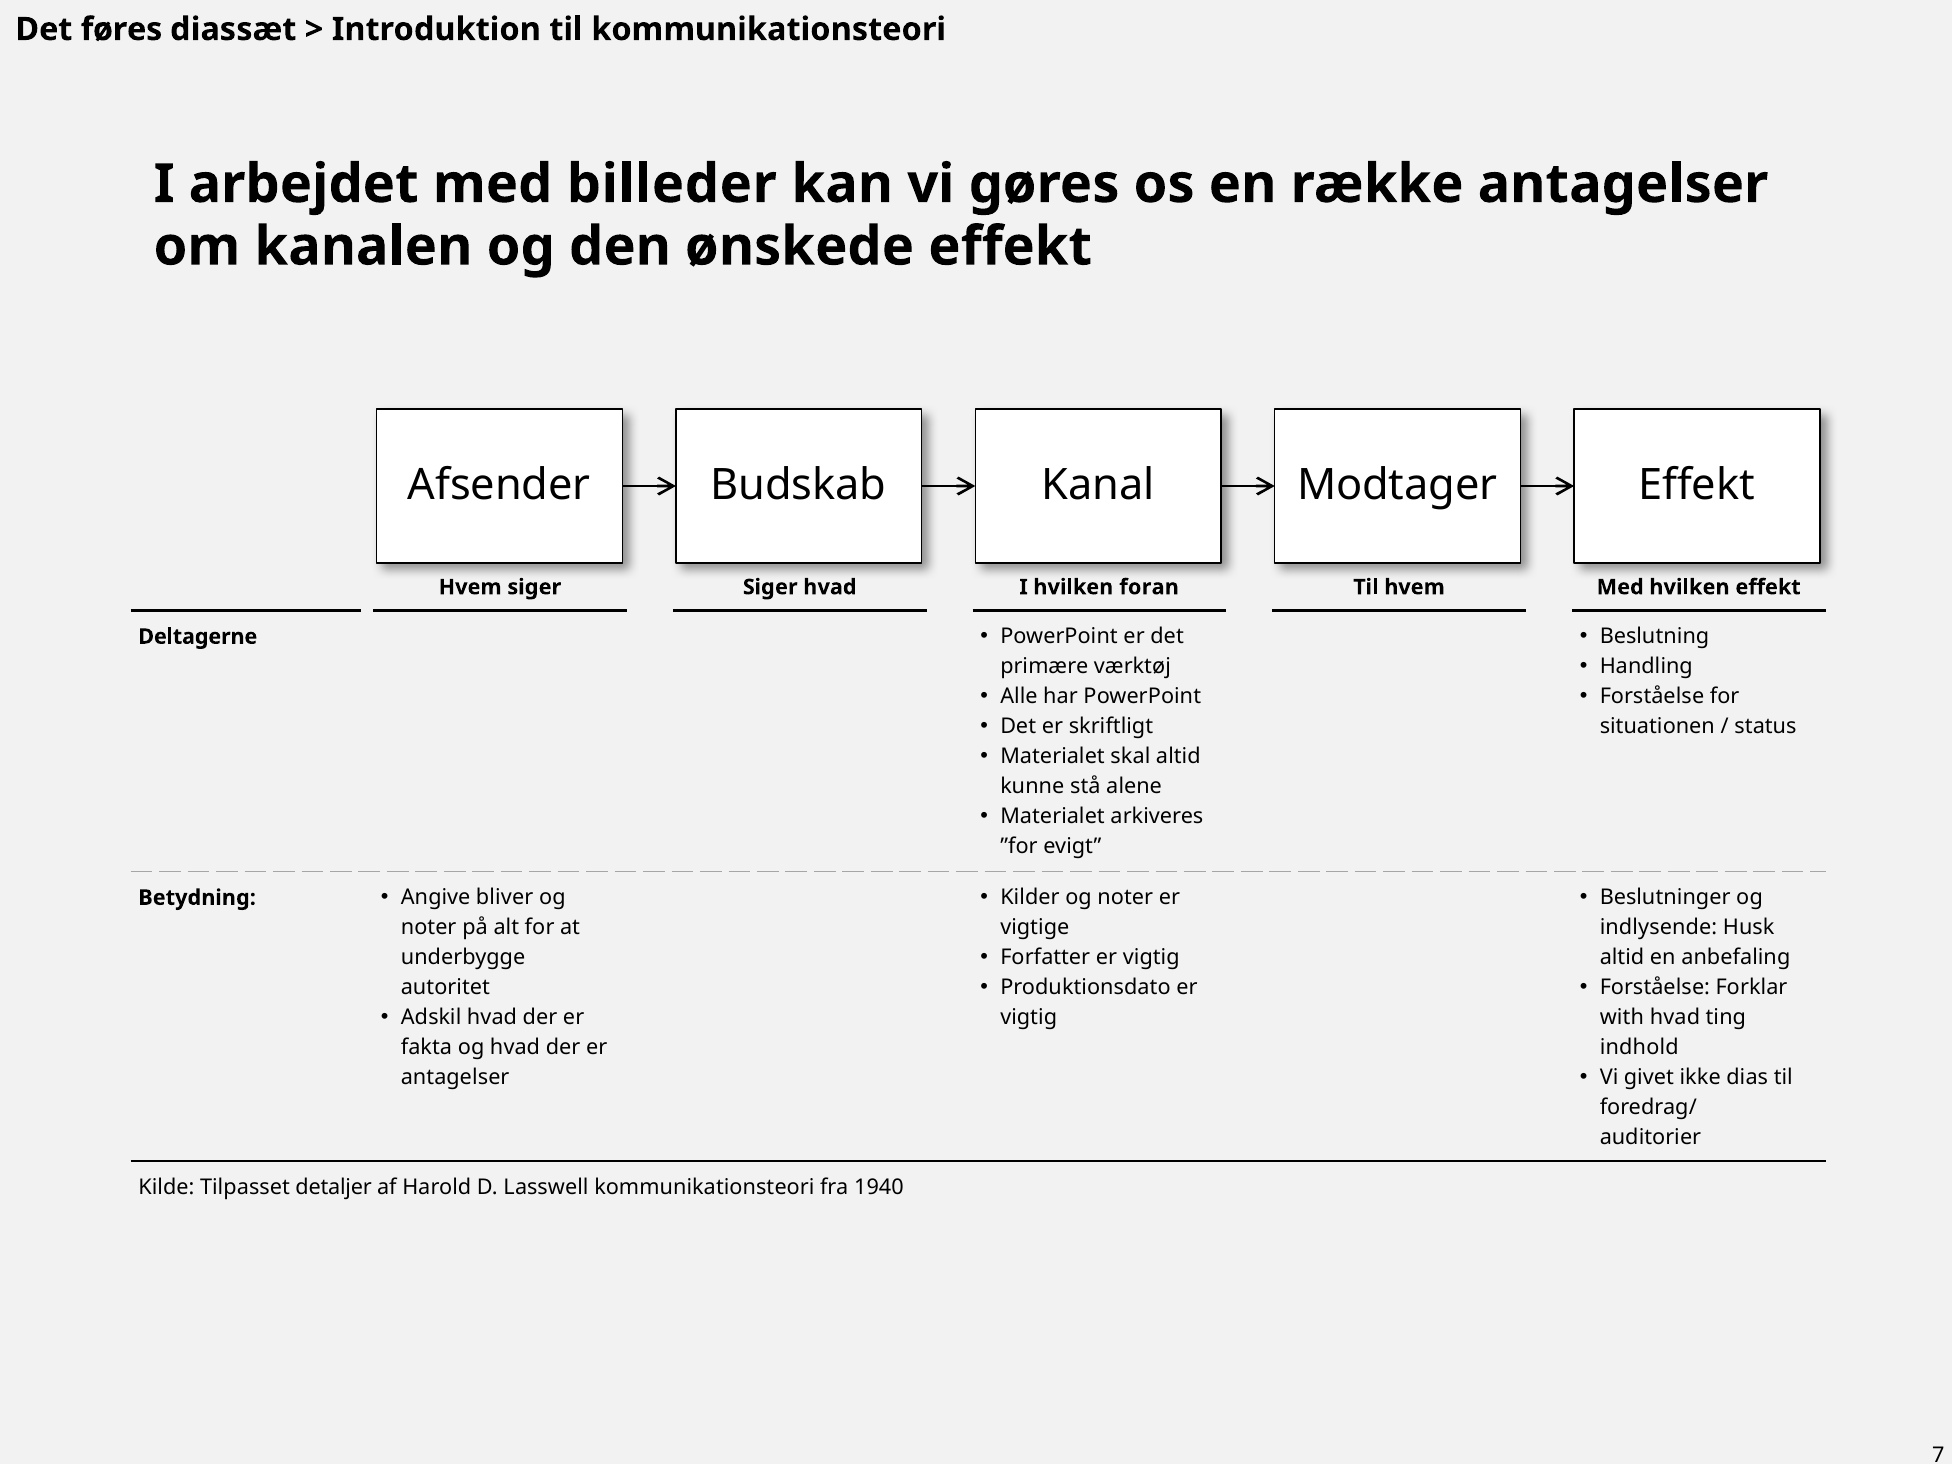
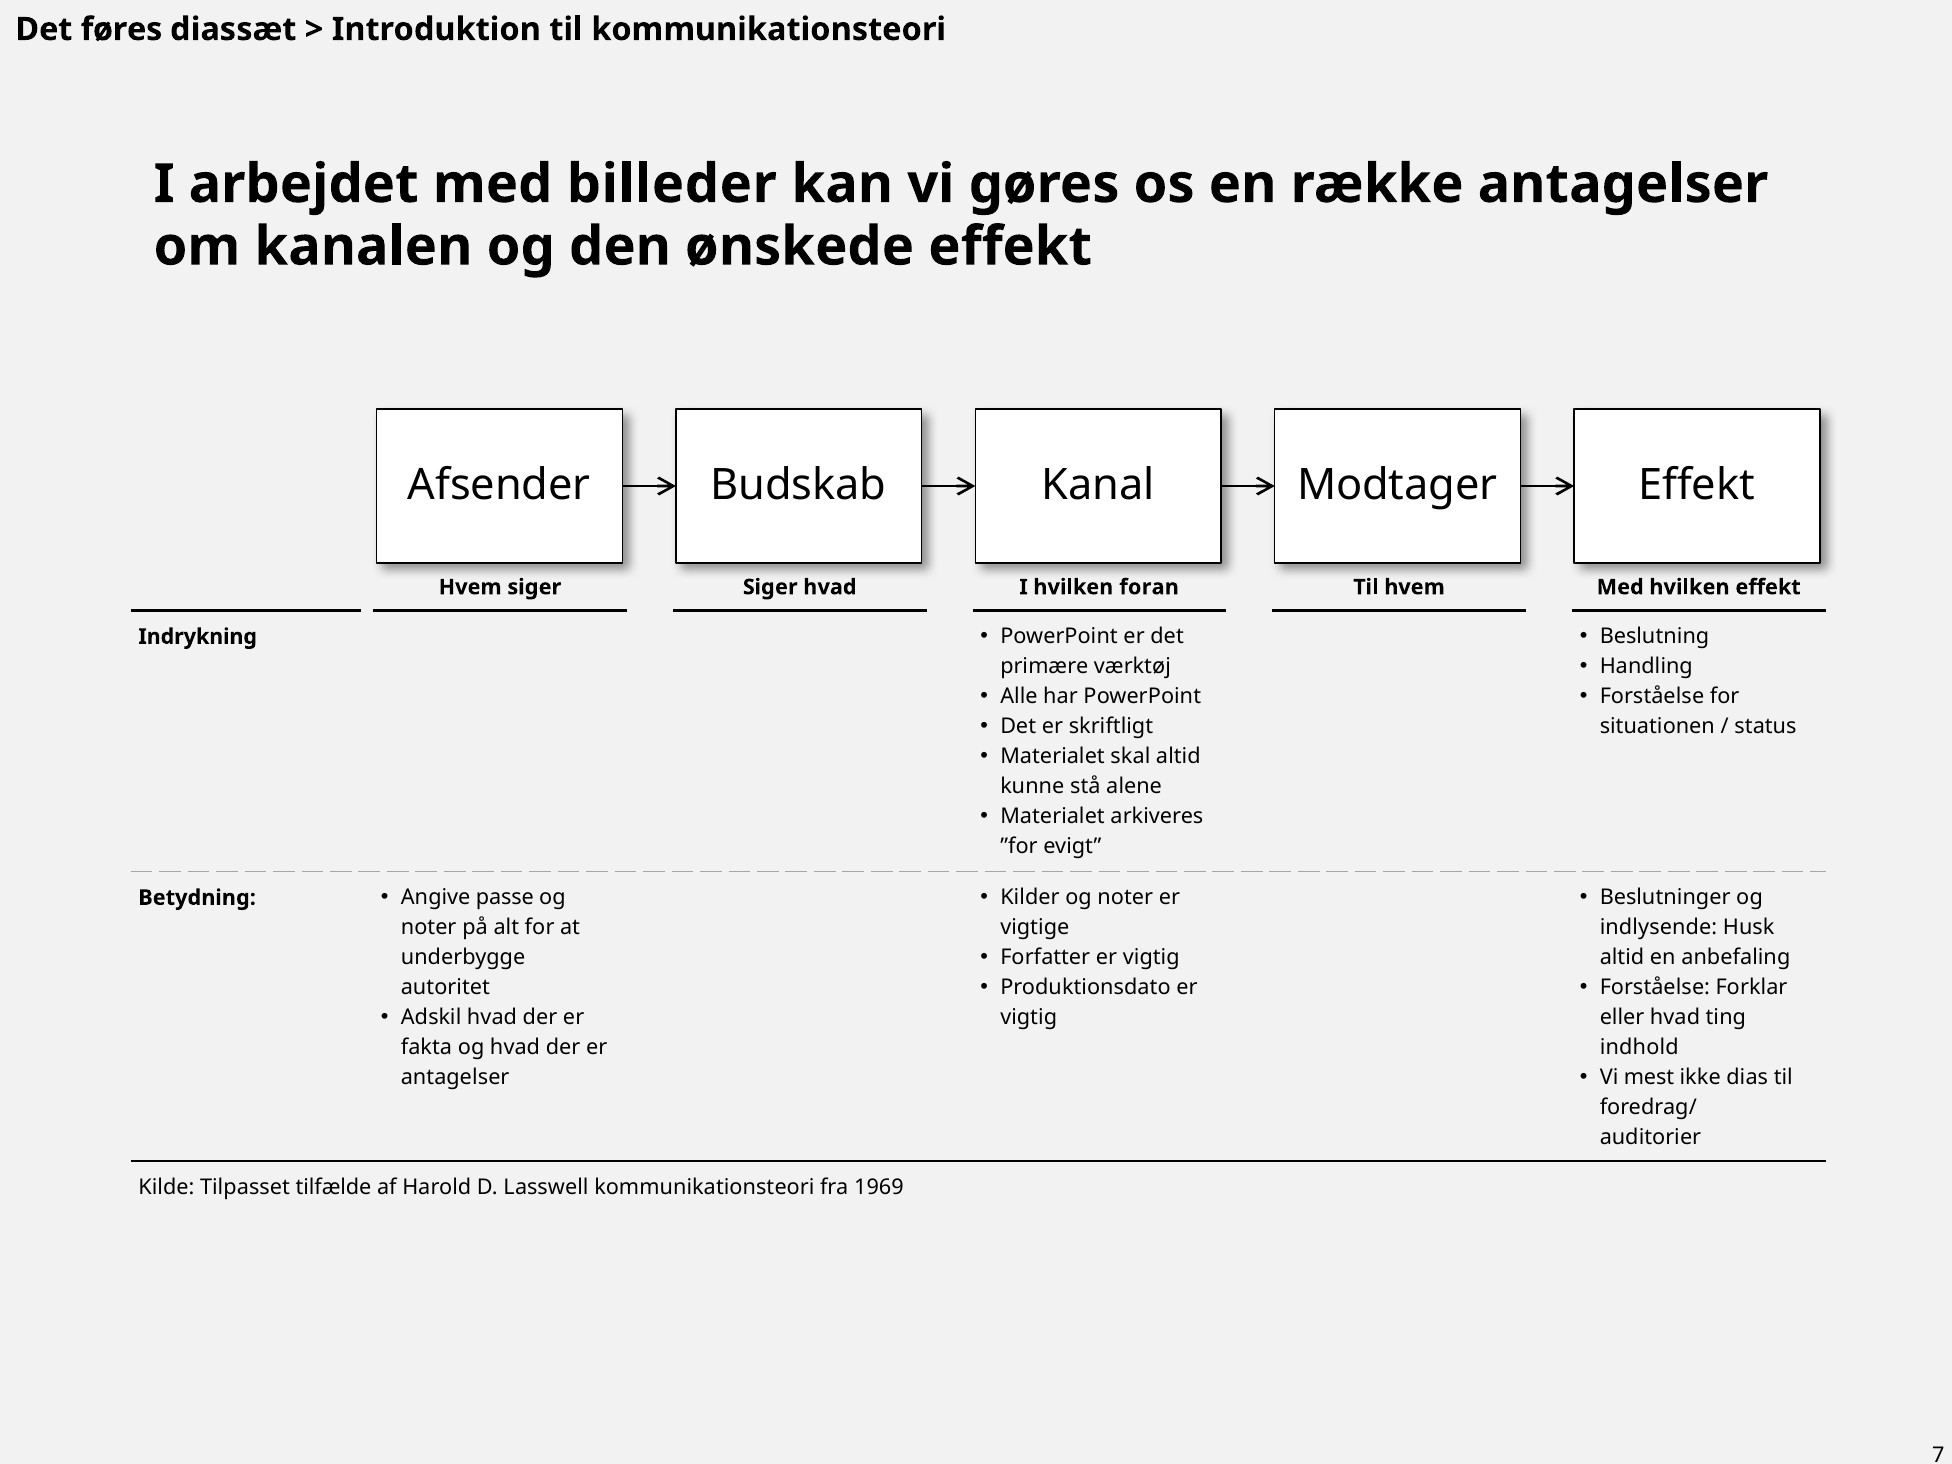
Deltagerne: Deltagerne -> Indrykning
bliver: bliver -> passe
with: with -> eller
givet: givet -> mest
detaljer: detaljer -> tilfælde
1940: 1940 -> 1969
